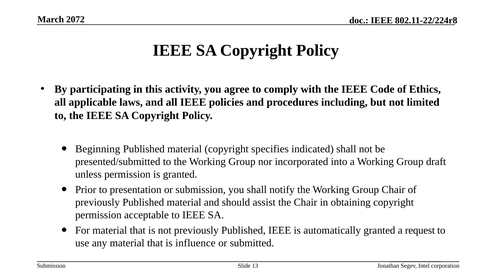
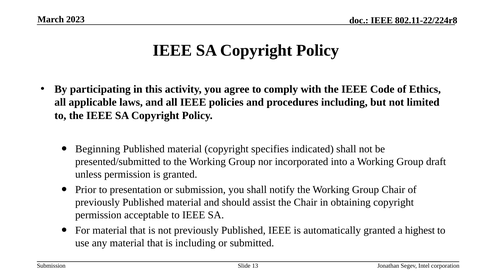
2072: 2072 -> 2023
request: request -> highest
is influence: influence -> including
